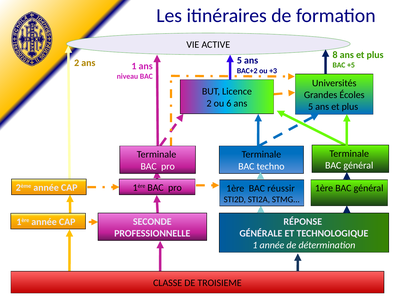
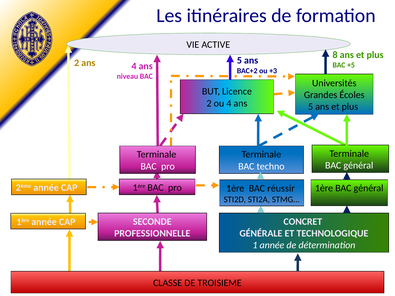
ans 1: 1 -> 4
ou 6: 6 -> 4
RÉPONSE: RÉPONSE -> CONCRET
